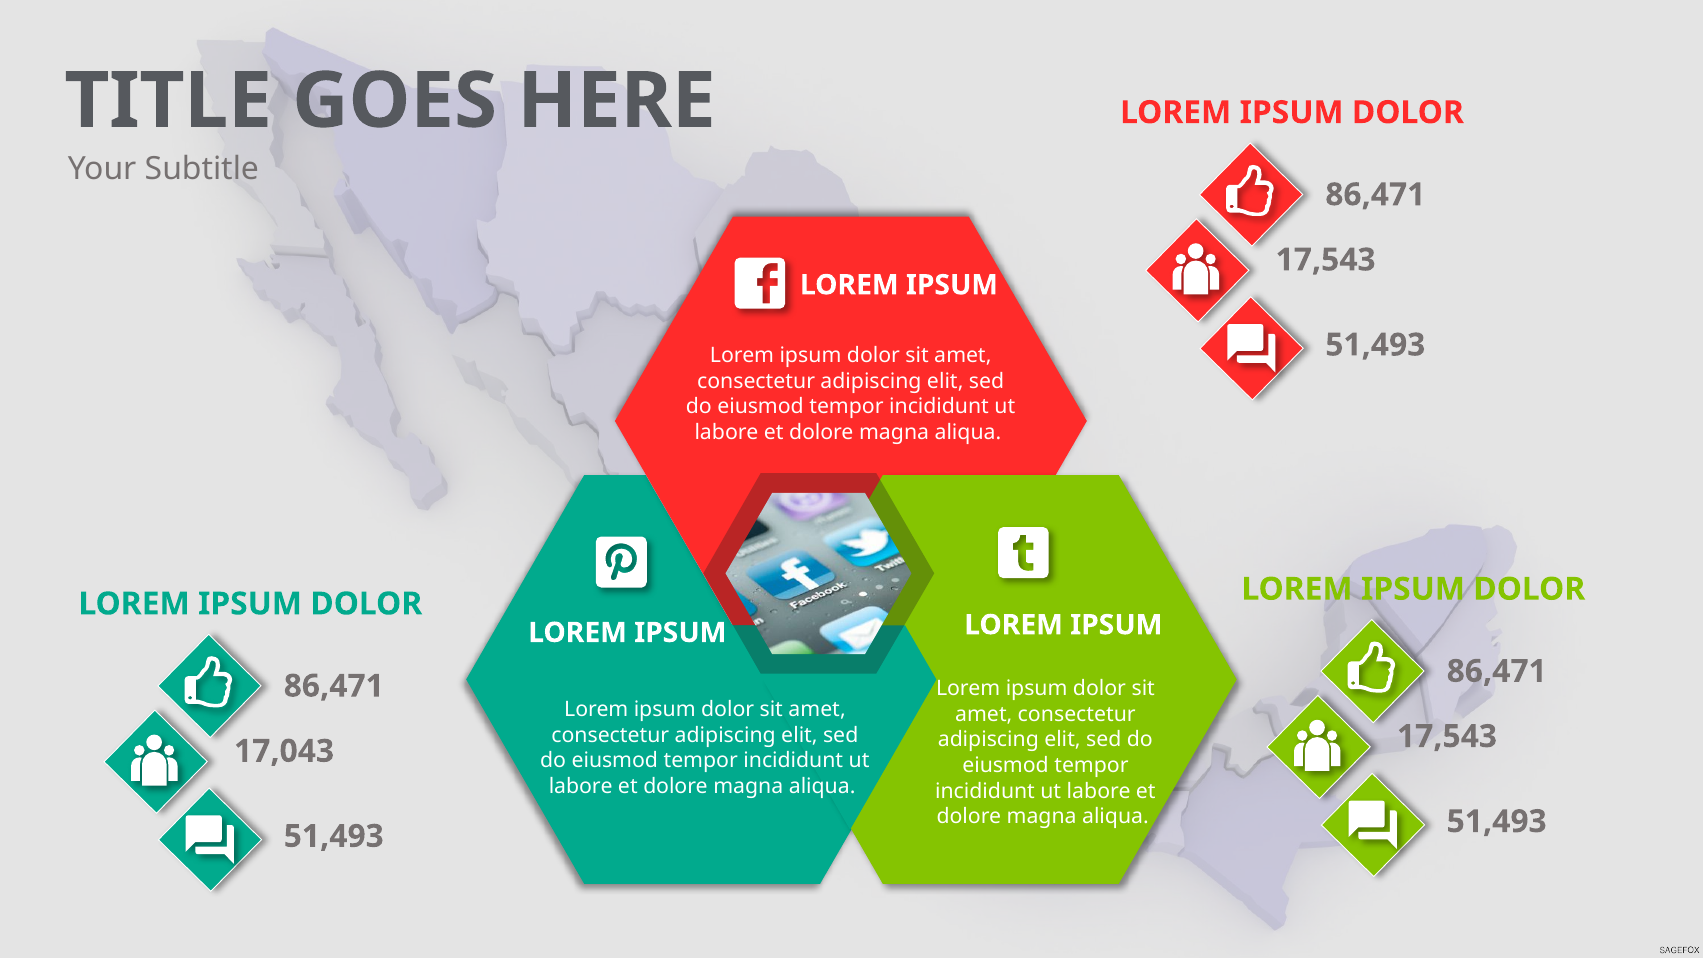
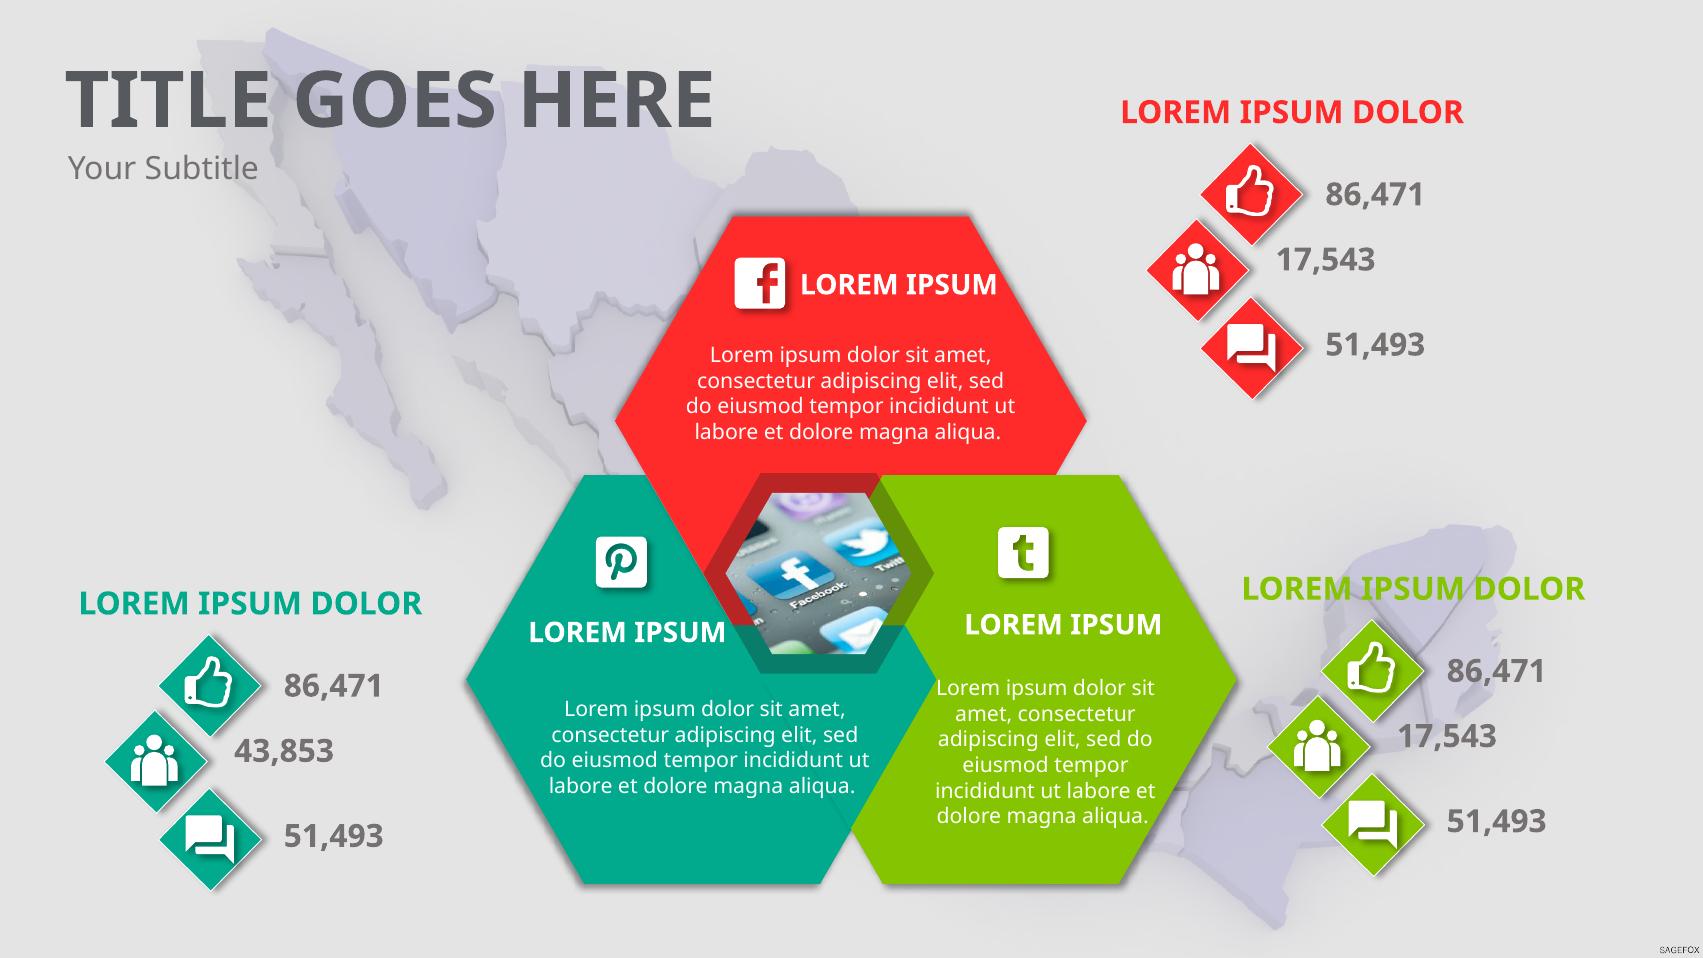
17,043: 17,043 -> 43,853
